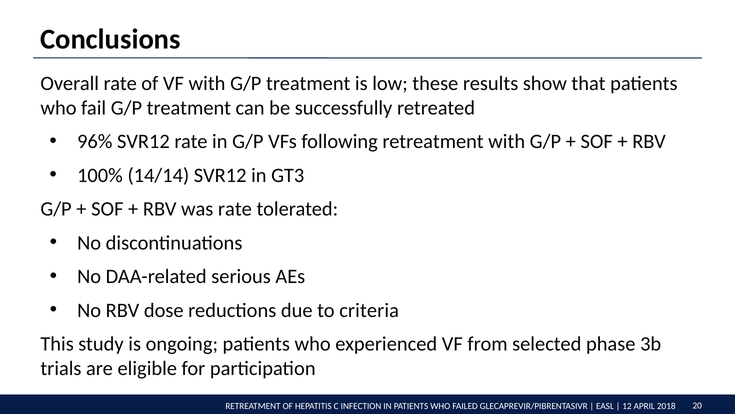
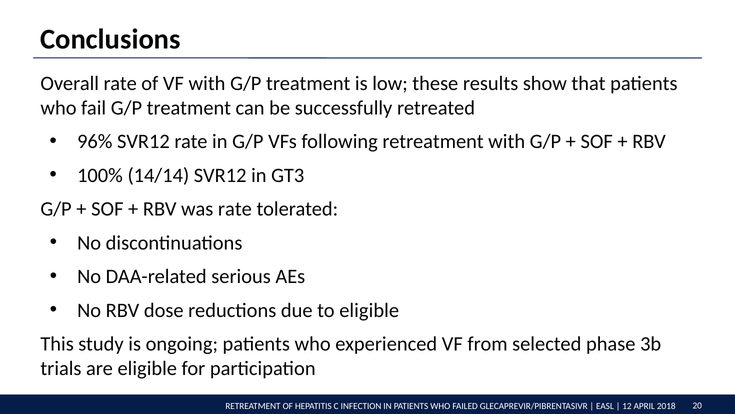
to criteria: criteria -> eligible
